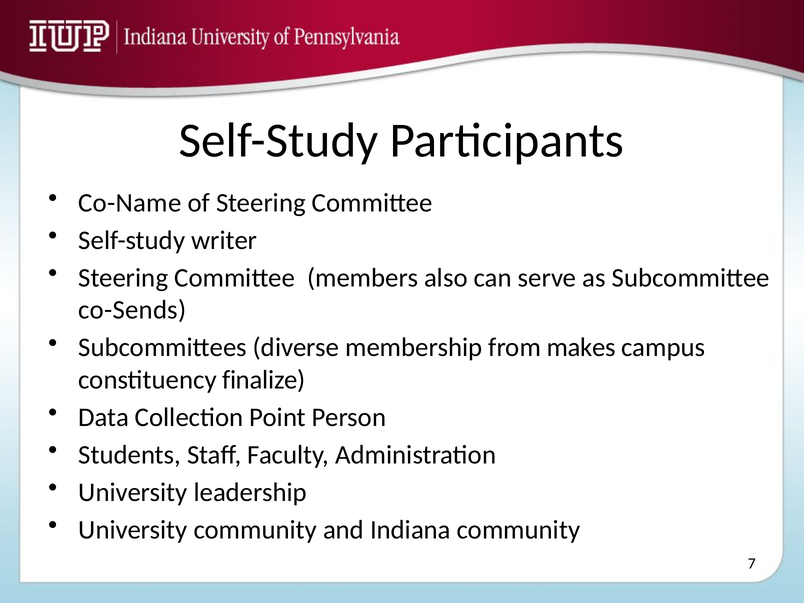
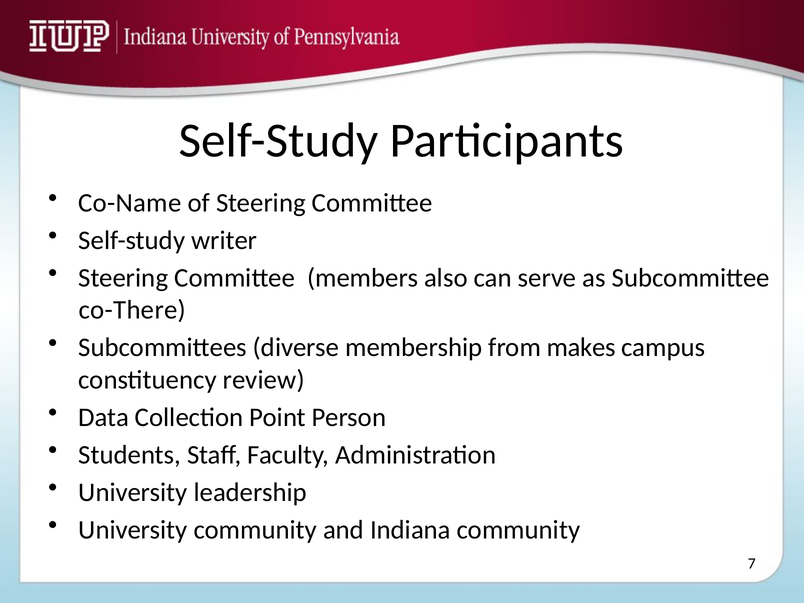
co-Sends: co-Sends -> co-There
finalize: finalize -> review
